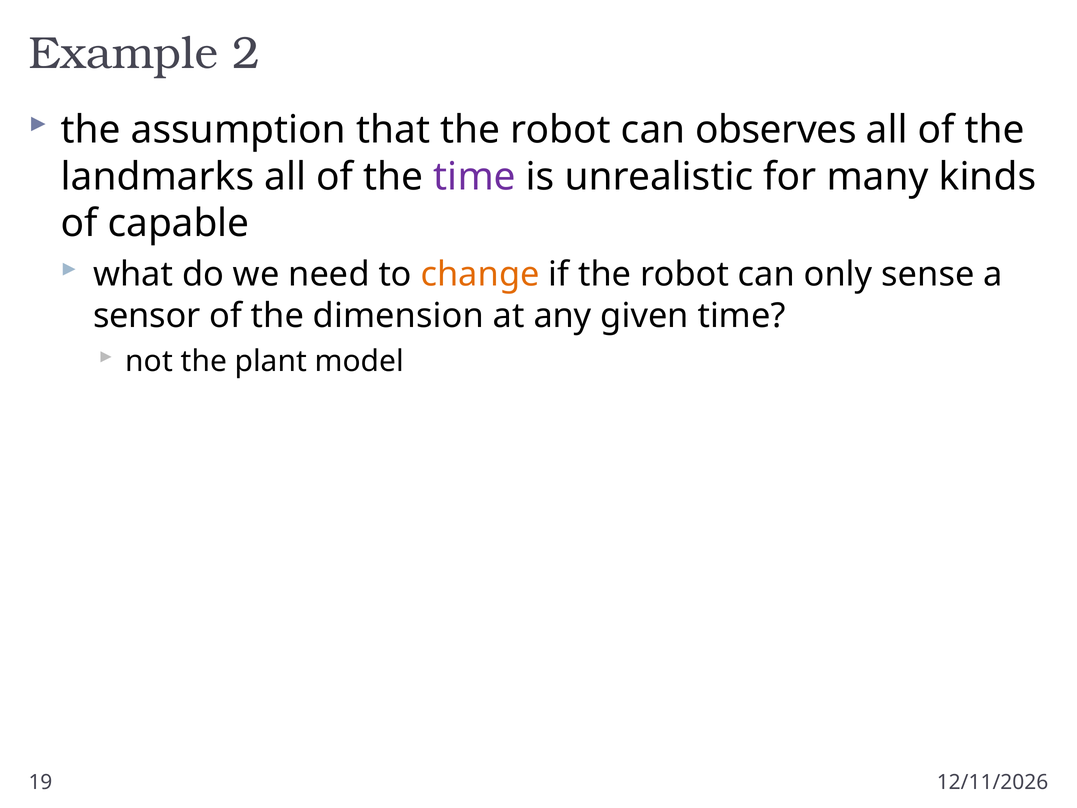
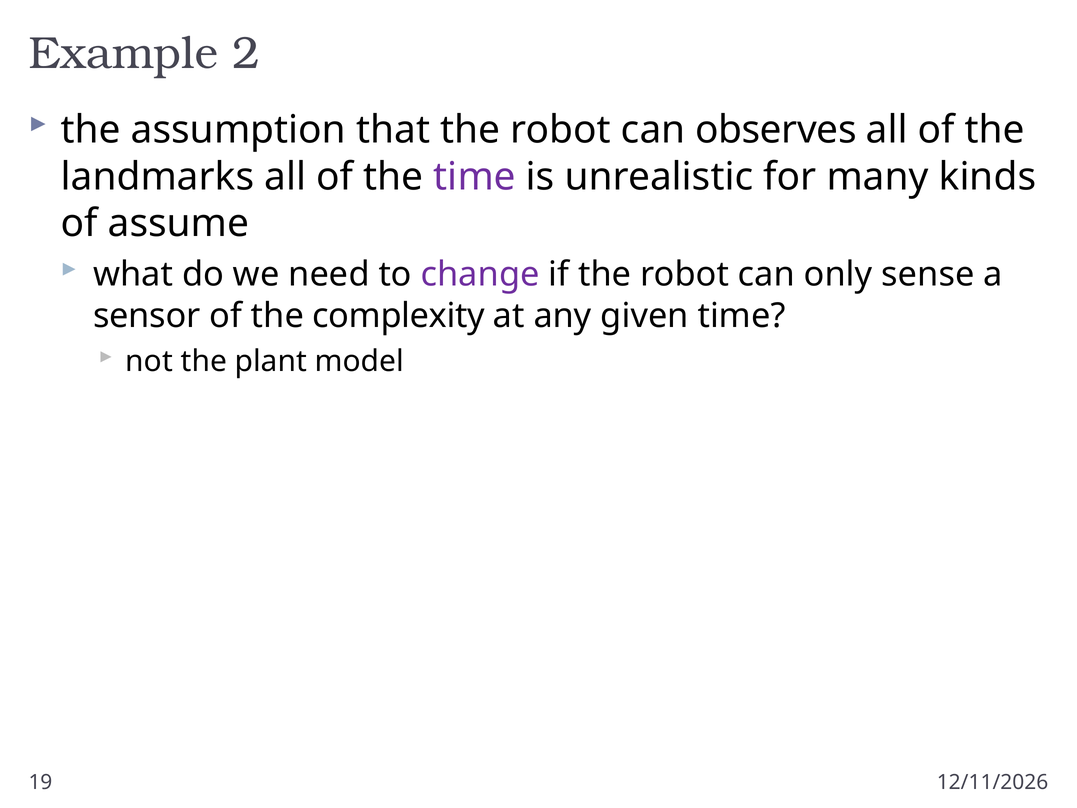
capable: capable -> assume
change colour: orange -> purple
dimension: dimension -> complexity
